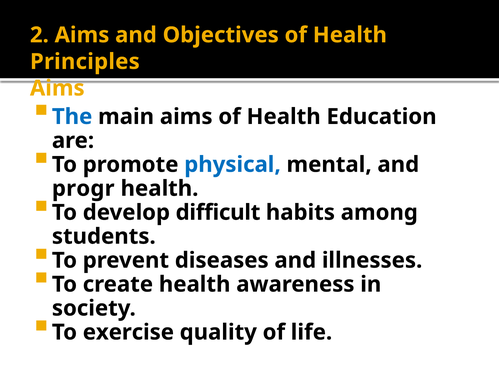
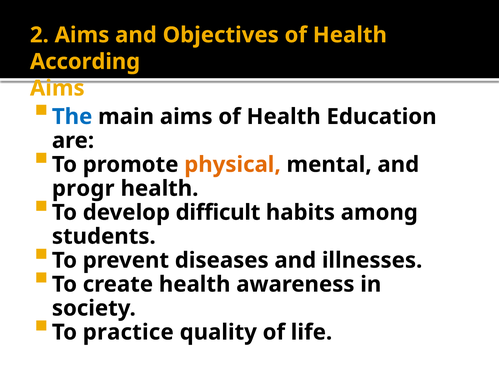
Principles: Principles -> According
physical colour: blue -> orange
exercise: exercise -> practice
